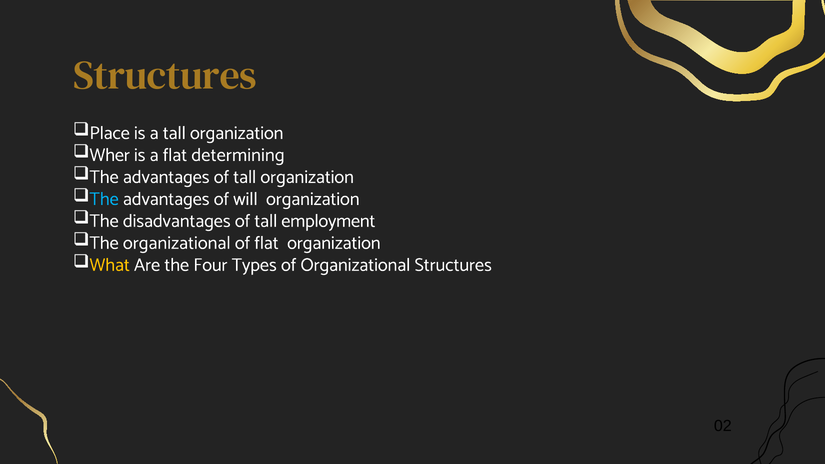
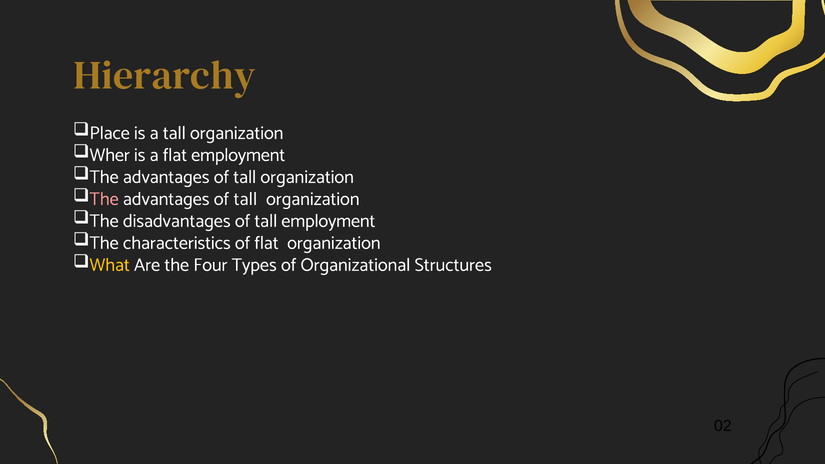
Structures at (165, 76): Structures -> Hierarchy
flat determining: determining -> employment
The at (104, 199) colour: light blue -> pink
will at (245, 199): will -> tall
The organizational: organizational -> characteristics
